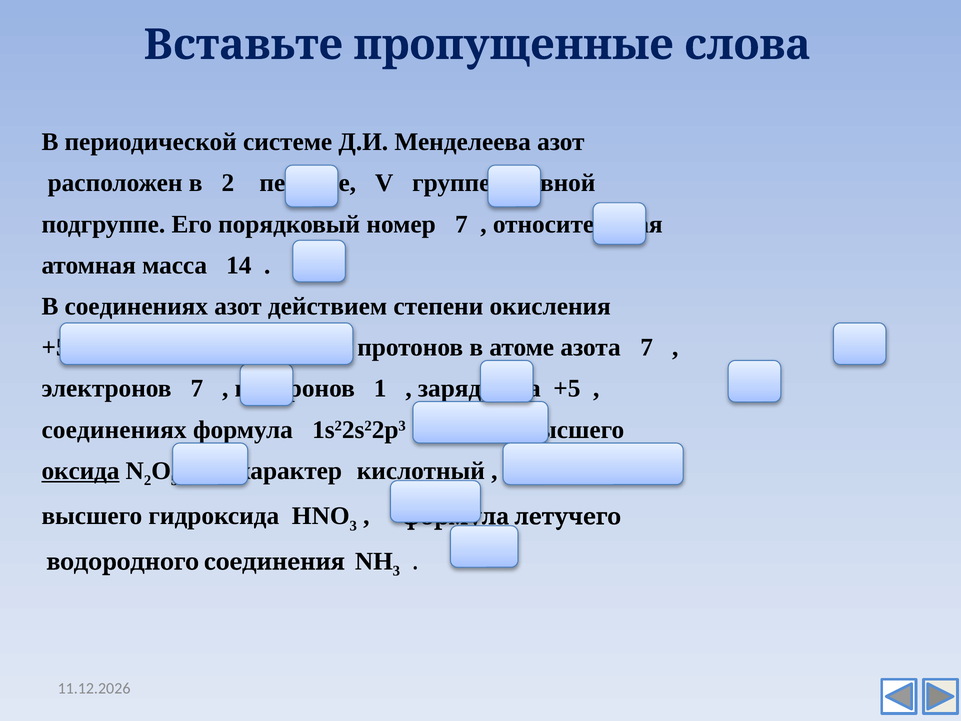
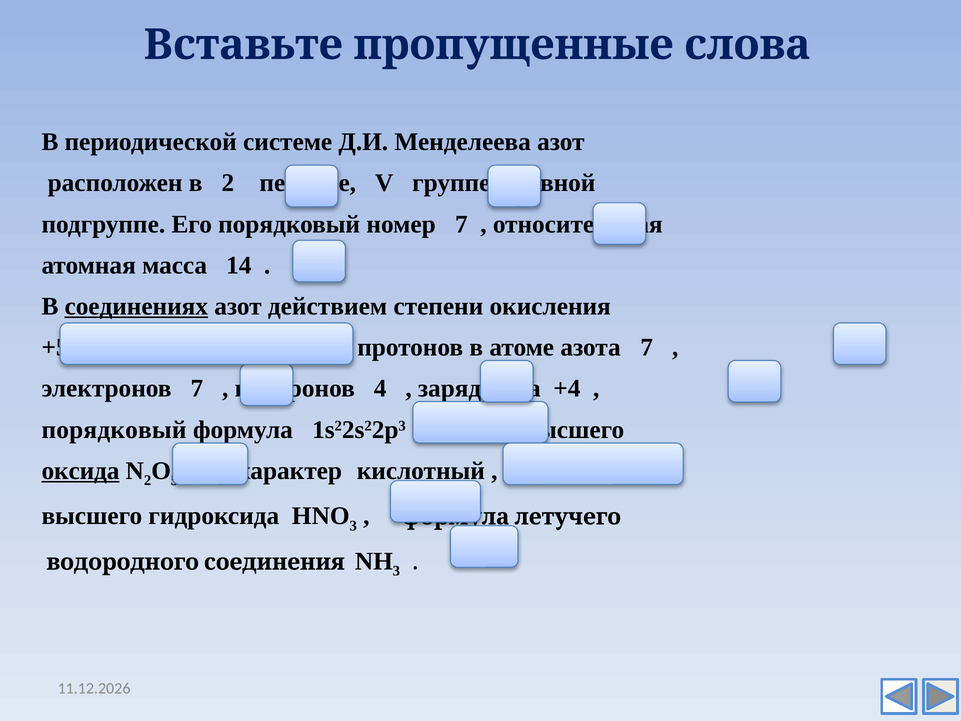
соединениях at (136, 306) underline: none -> present
1: 1 -> 4
+5 at (567, 388): +5 -> +4
соединениях at (114, 430): соединениях -> порядковый
